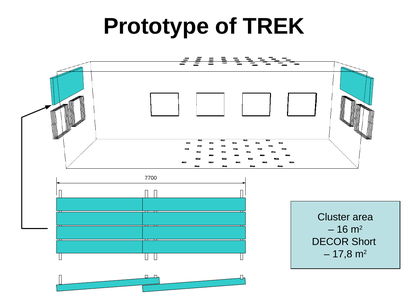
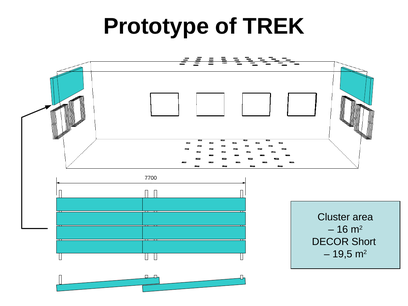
17,8: 17,8 -> 19,5
